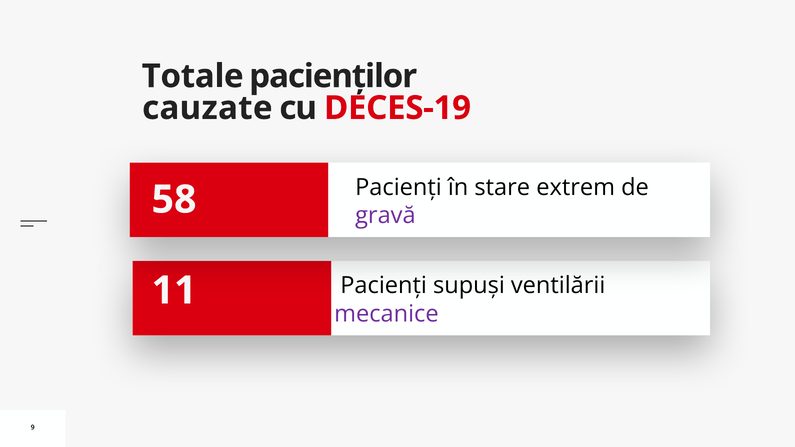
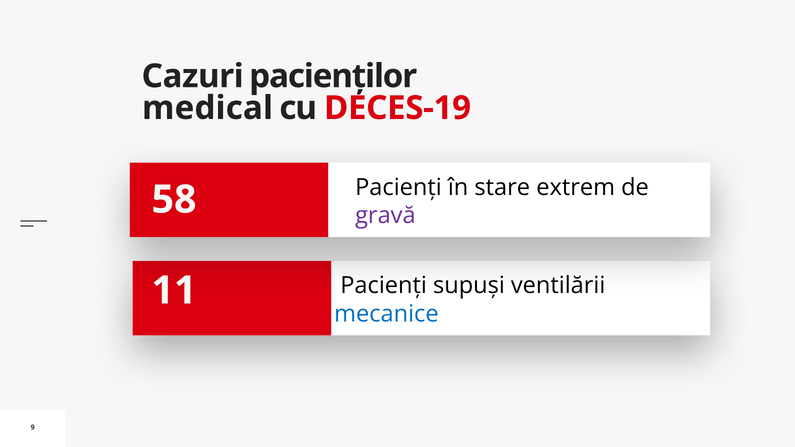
Totale: Totale -> Cazuri
cauzate: cauzate -> medical
mecanice colour: purple -> blue
